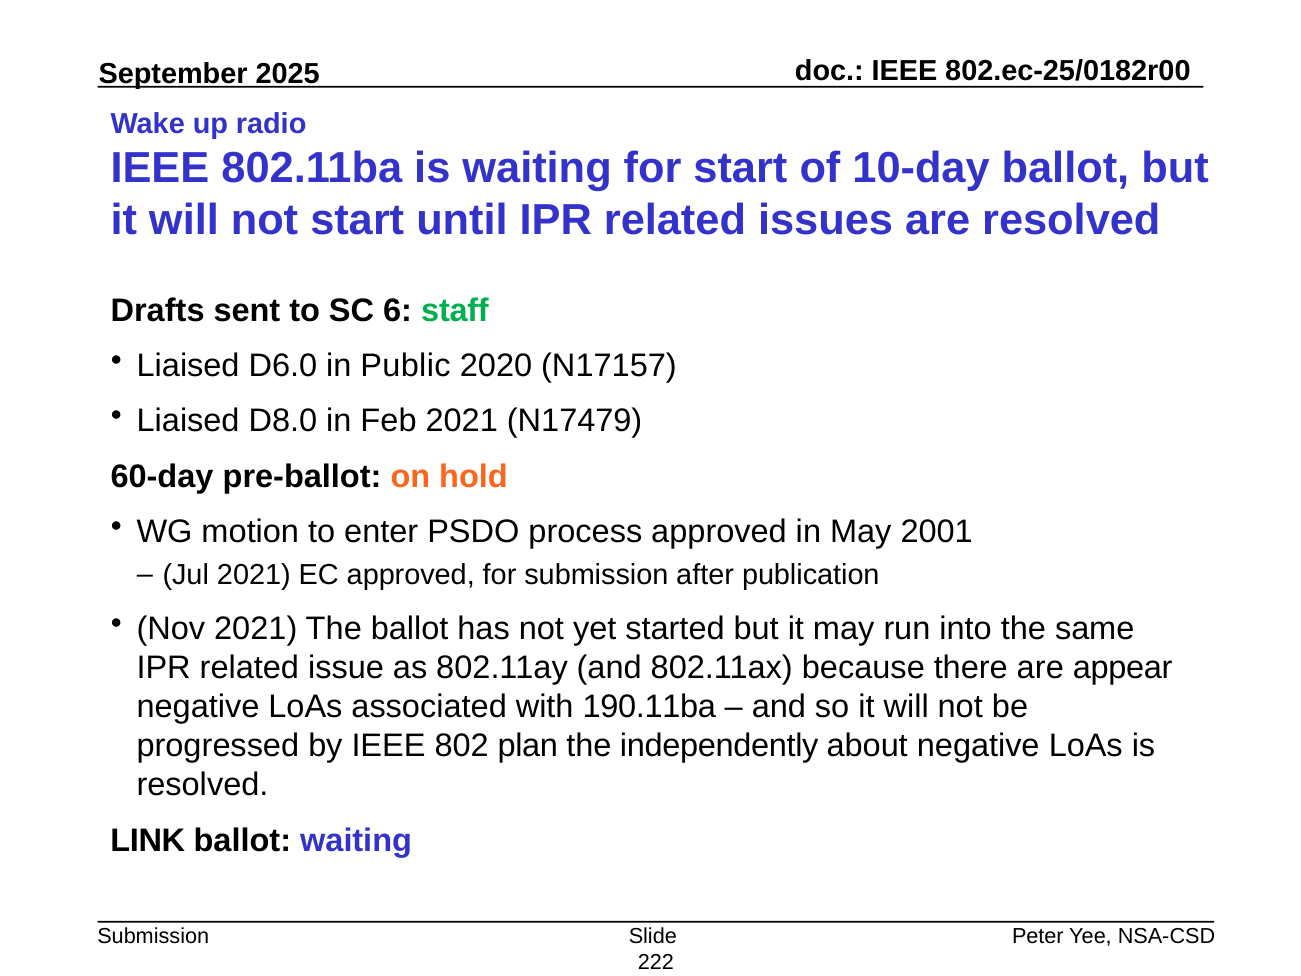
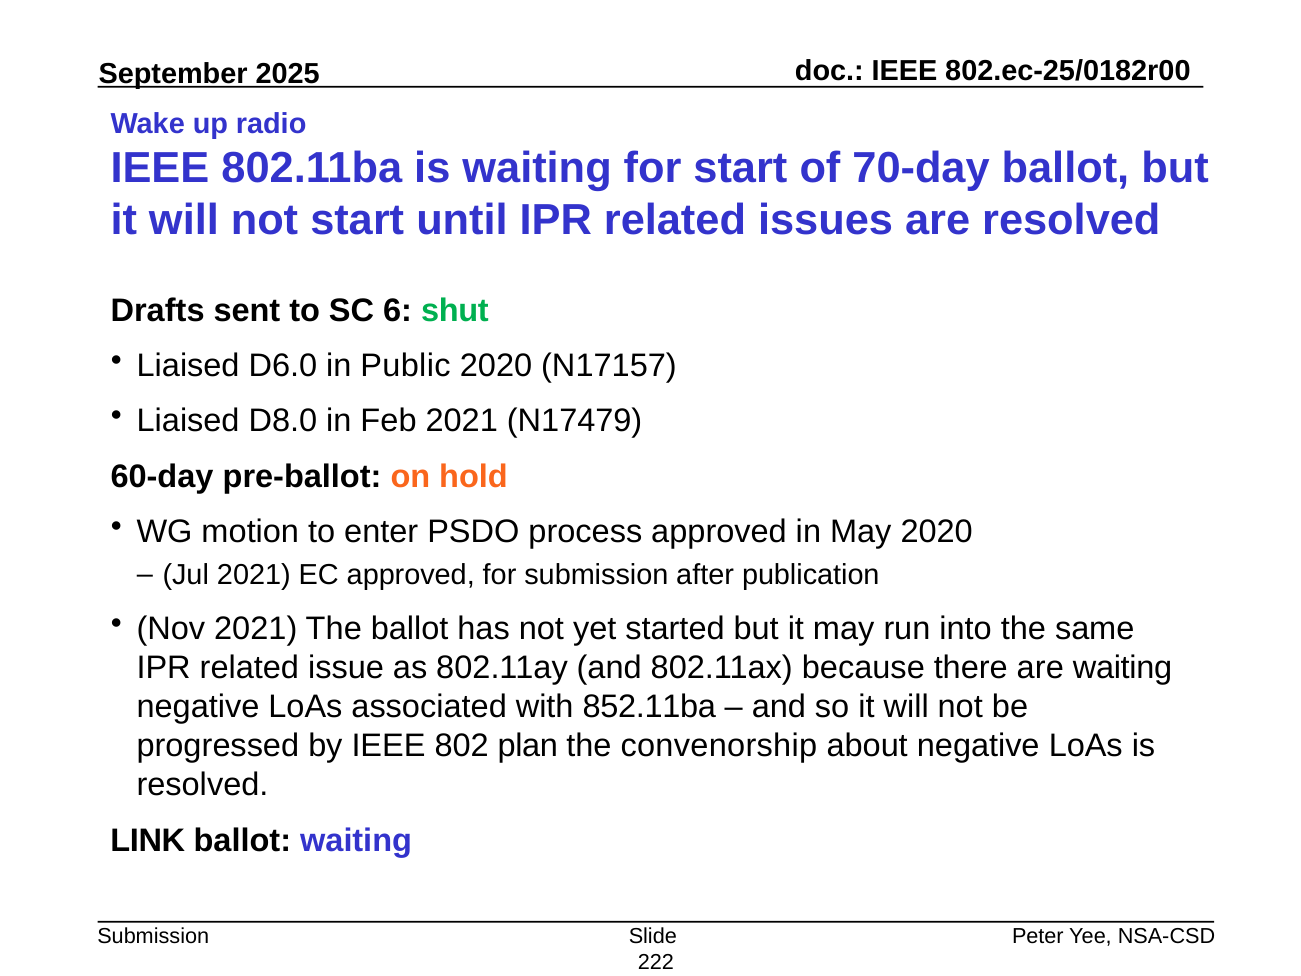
10-day: 10-day -> 70-day
staff: staff -> shut
May 2001: 2001 -> 2020
are appear: appear -> waiting
190.11ba: 190.11ba -> 852.11ba
independently: independently -> convenorship
